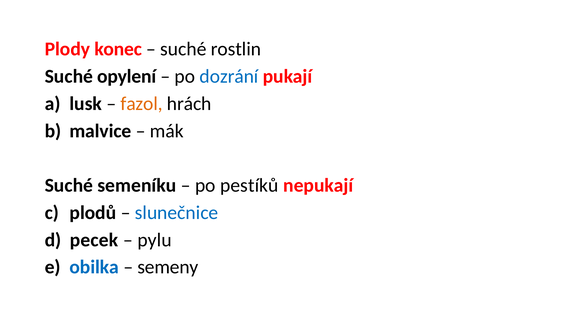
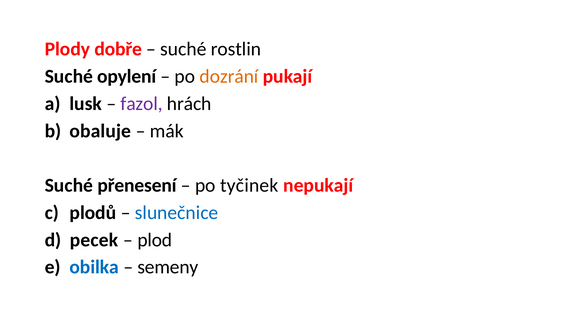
konec: konec -> dobře
dozrání colour: blue -> orange
fazol colour: orange -> purple
malvice: malvice -> obaluje
semeníku: semeníku -> přenesení
pestíků: pestíků -> tyčinek
pylu: pylu -> plod
